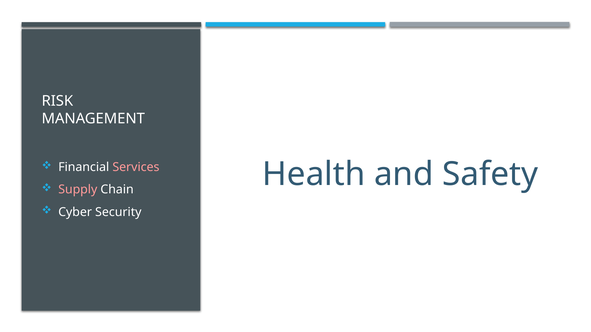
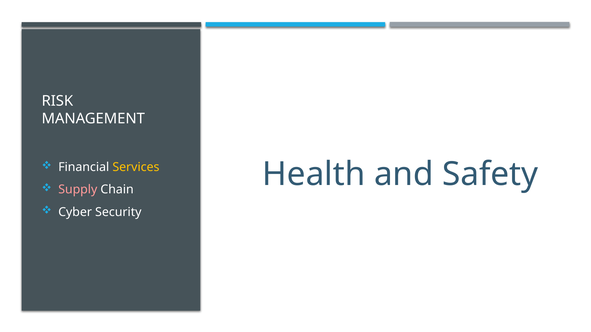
Services colour: pink -> yellow
